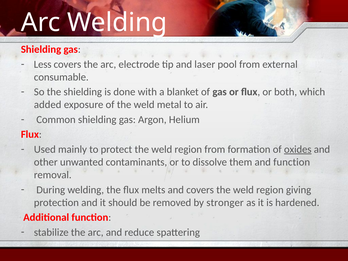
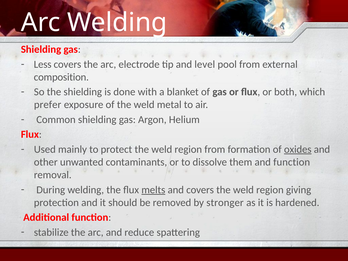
laser: laser -> level
consumable: consumable -> composition
added: added -> prefer
melts underline: none -> present
